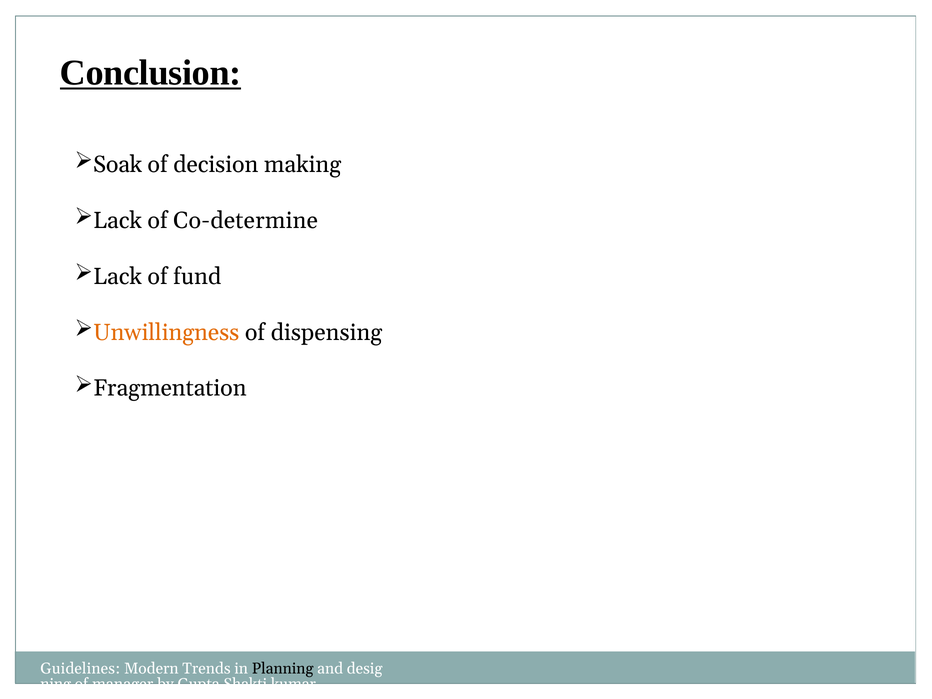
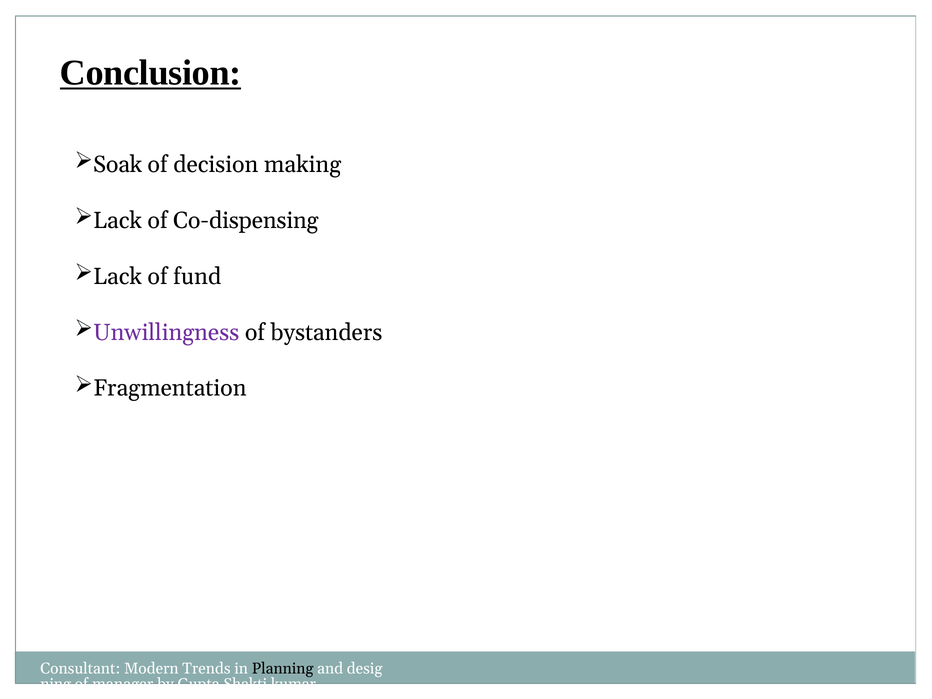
Co-determine: Co-determine -> Co-dispensing
Unwillingness colour: orange -> purple
dispensing: dispensing -> bystanders
Guidelines: Guidelines -> Consultant
